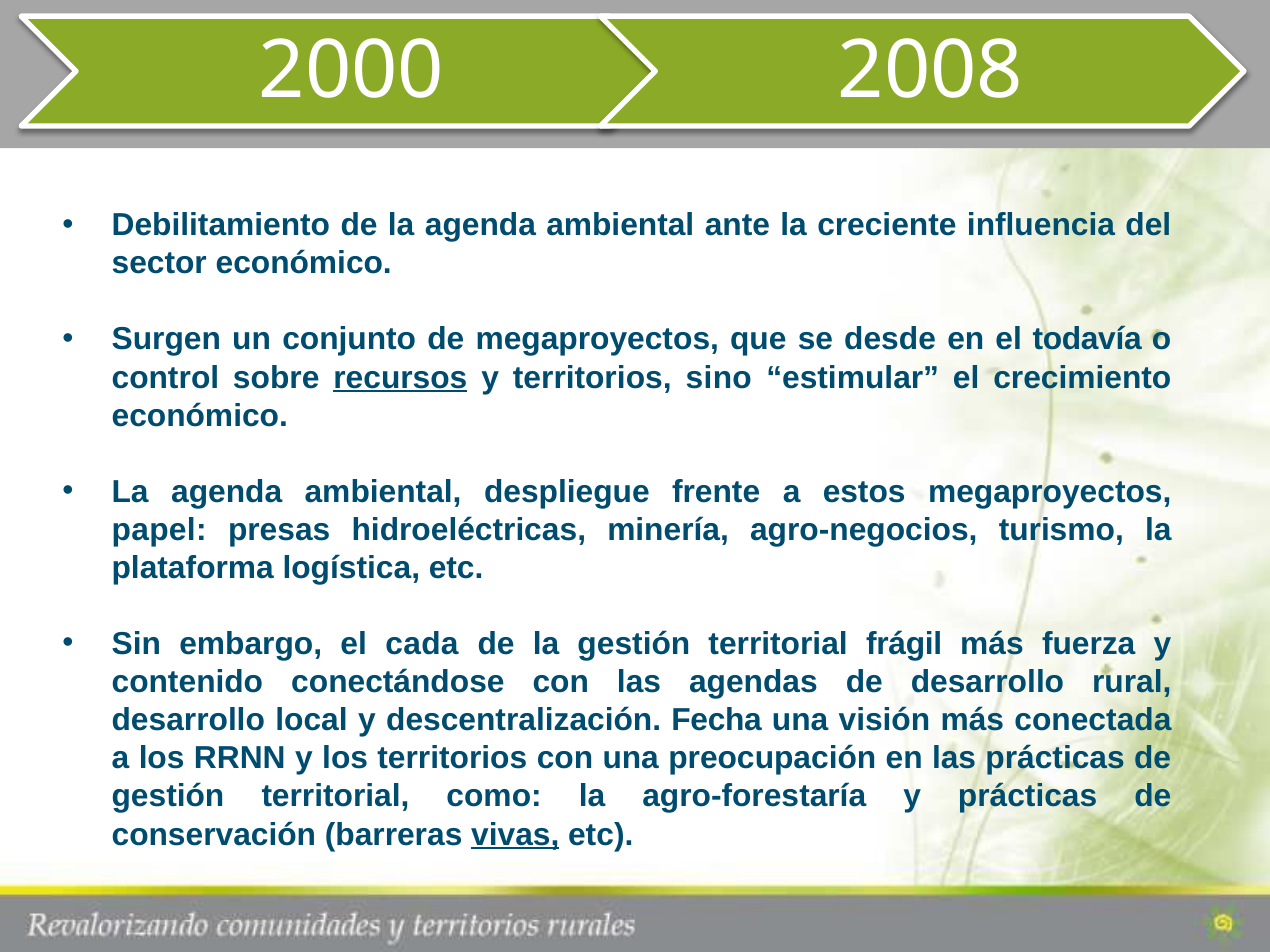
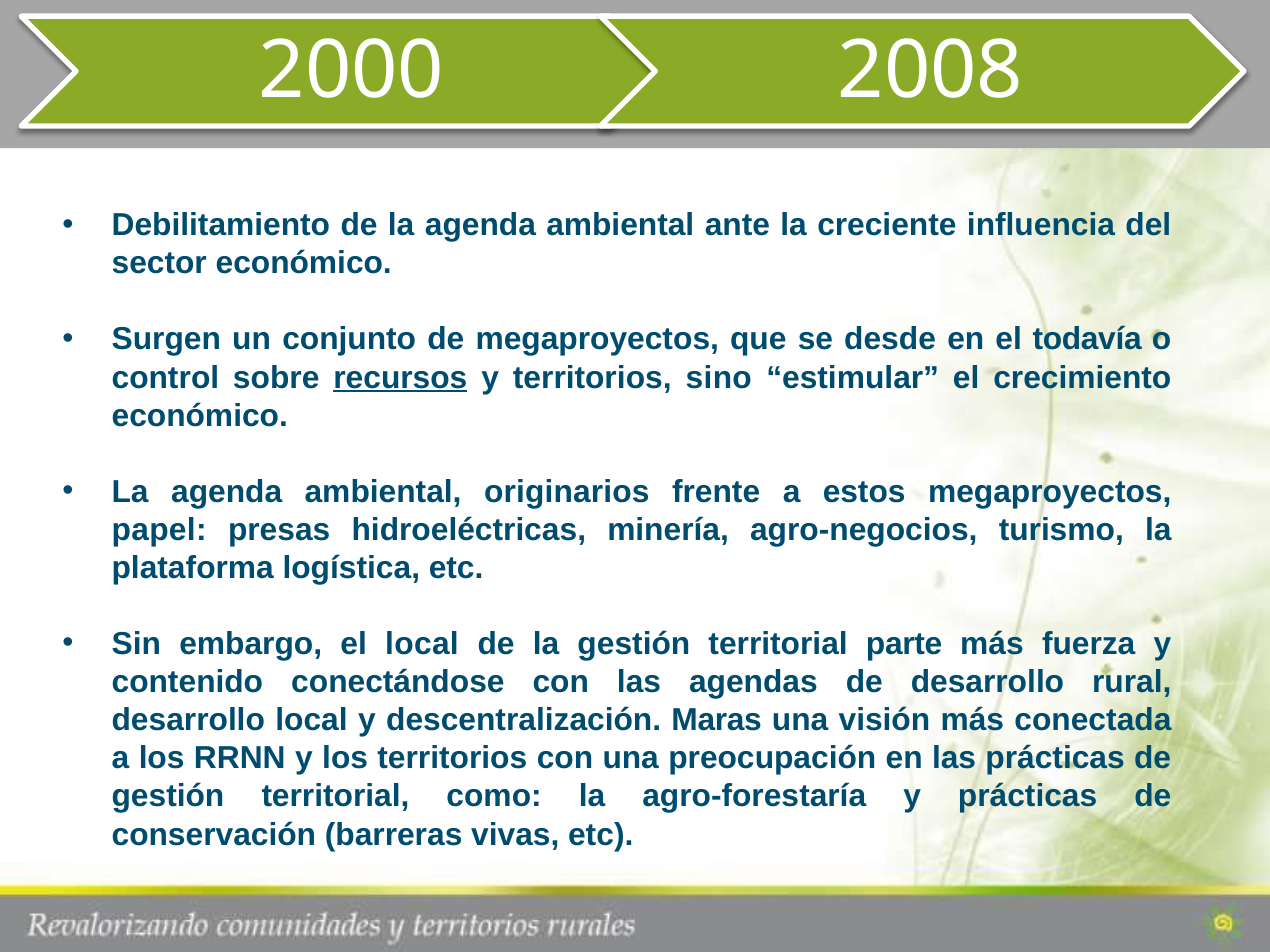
despliegue: despliegue -> originarios
el cada: cada -> local
frágil: frágil -> parte
Fecha: Fecha -> Maras
vivas underline: present -> none
